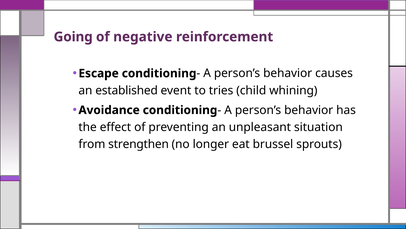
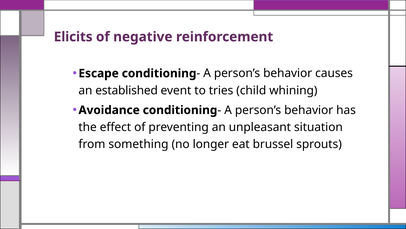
Going: Going -> Elicits
strengthen: strengthen -> something
